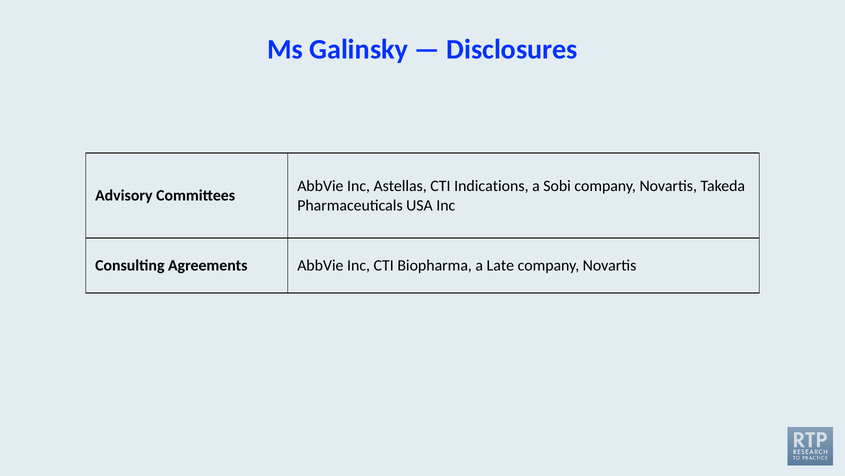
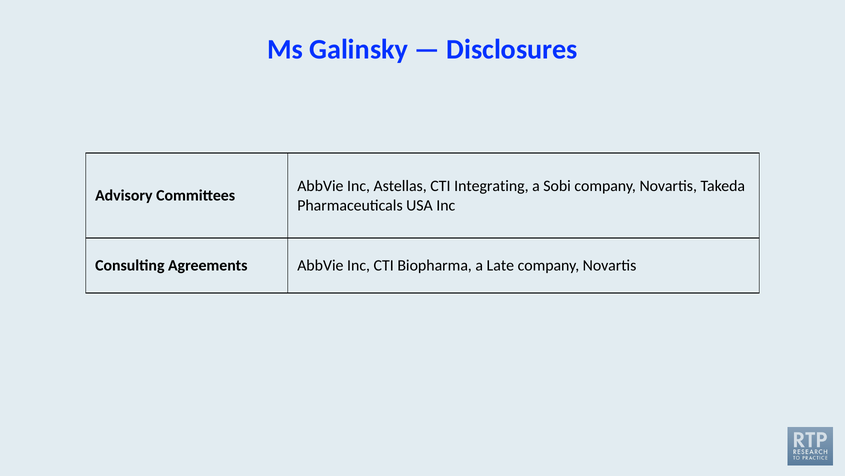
Indications: Indications -> Integrating
